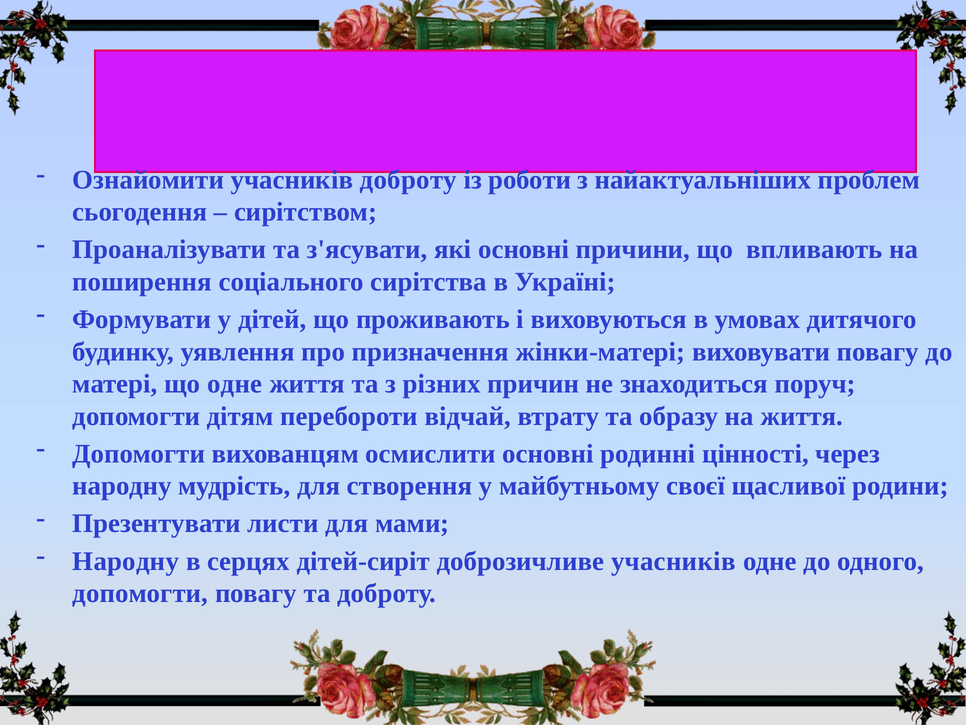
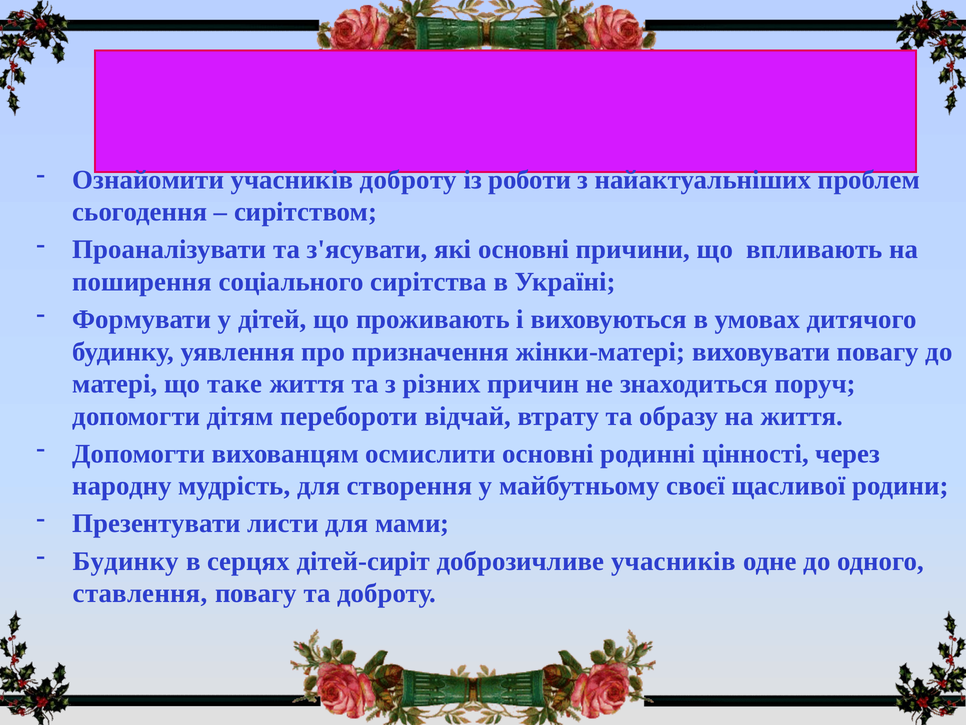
що одне: одне -> таке
Народну at (126, 561): Народну -> Будинку
допомогти at (140, 593): допомогти -> ставлення
